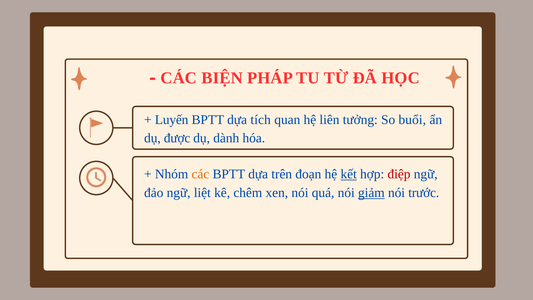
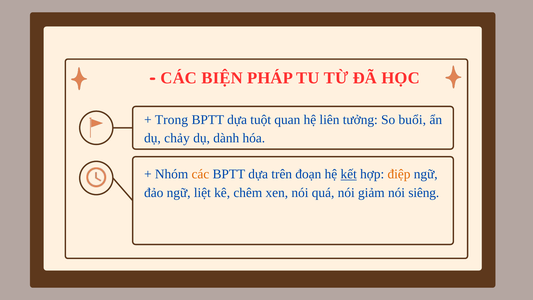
Luyến: Luyến -> Trong
tích: tích -> tuột
được: được -> chảy
điệp colour: red -> orange
giảm underline: present -> none
trước: trước -> siêng
